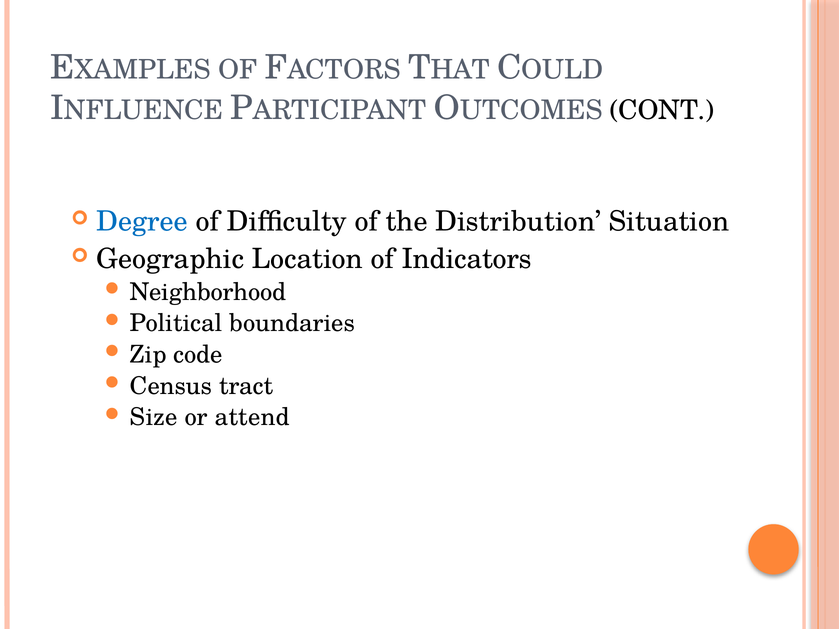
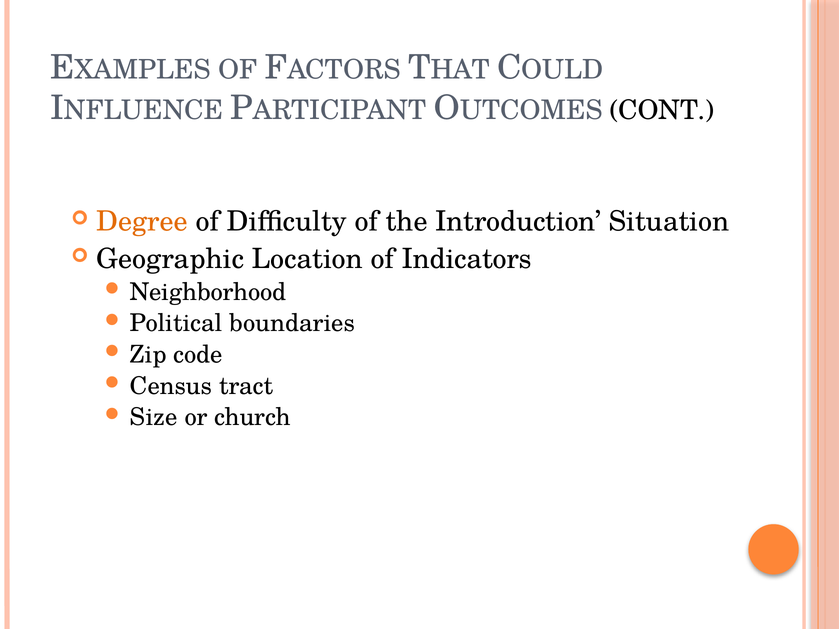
Degree colour: blue -> orange
Distribution: Distribution -> Introduction
attend: attend -> church
